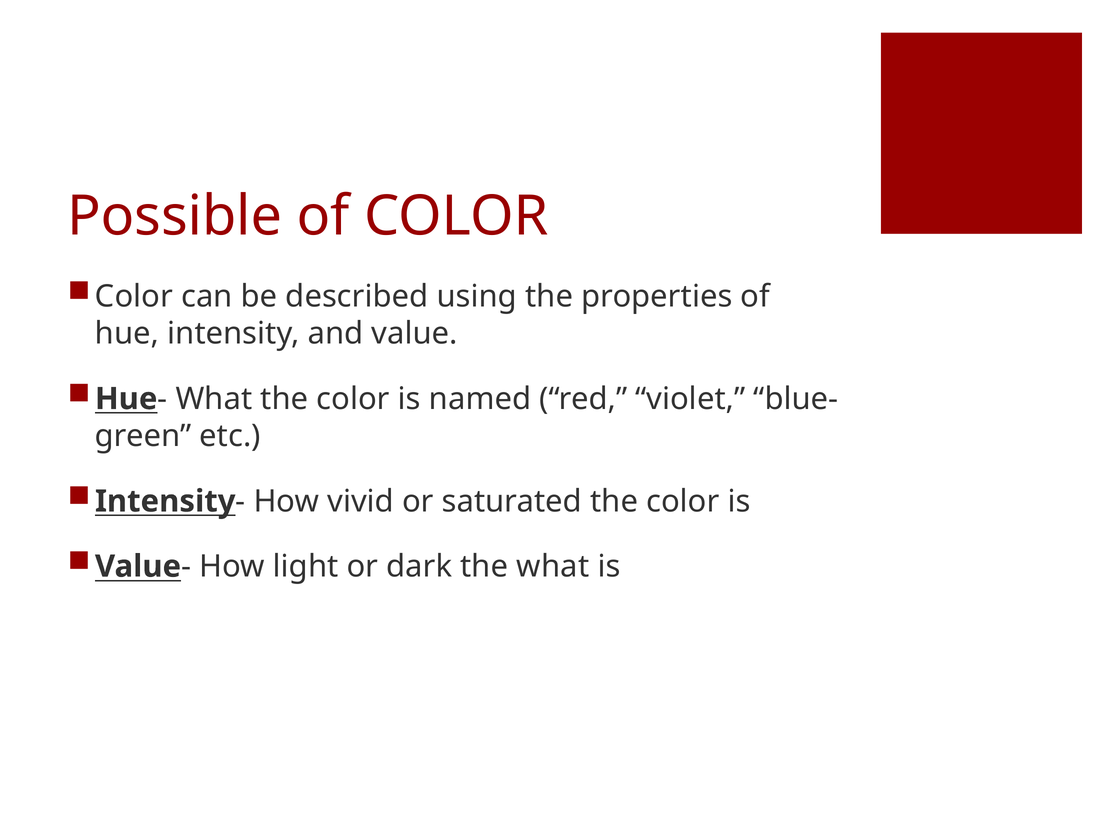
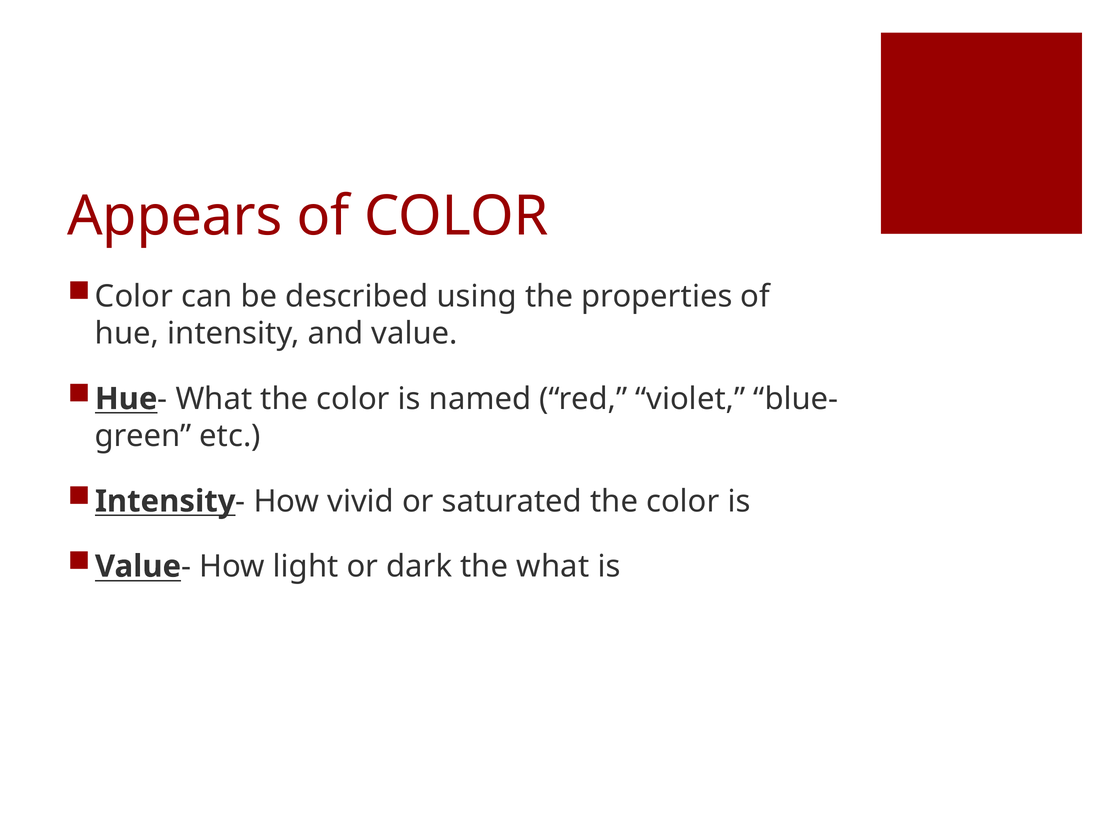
Possible: Possible -> Appears
